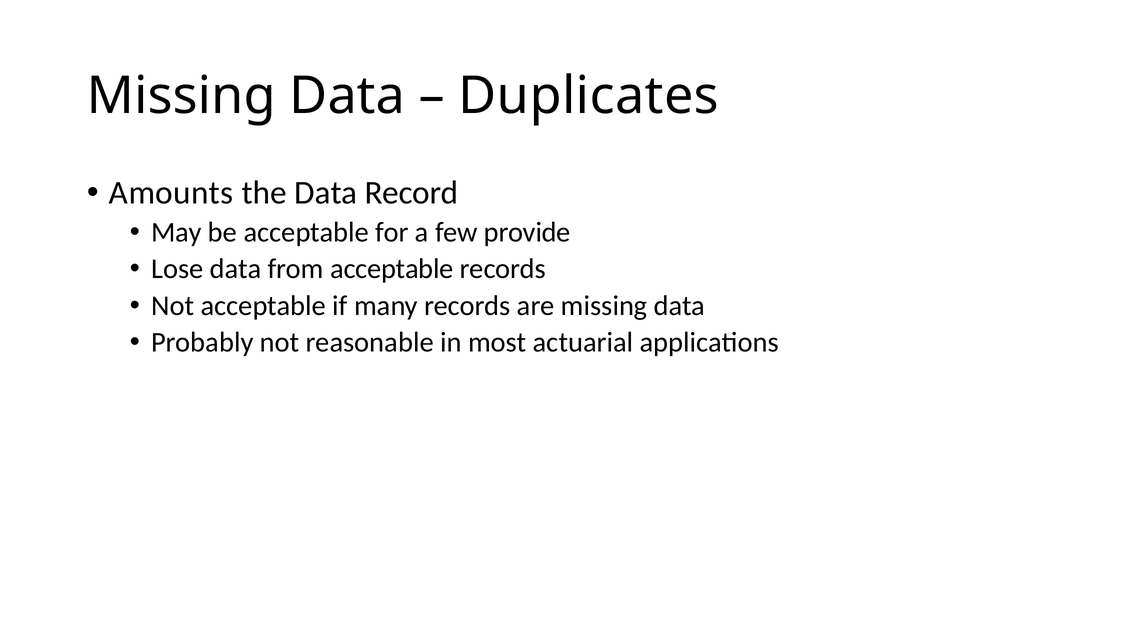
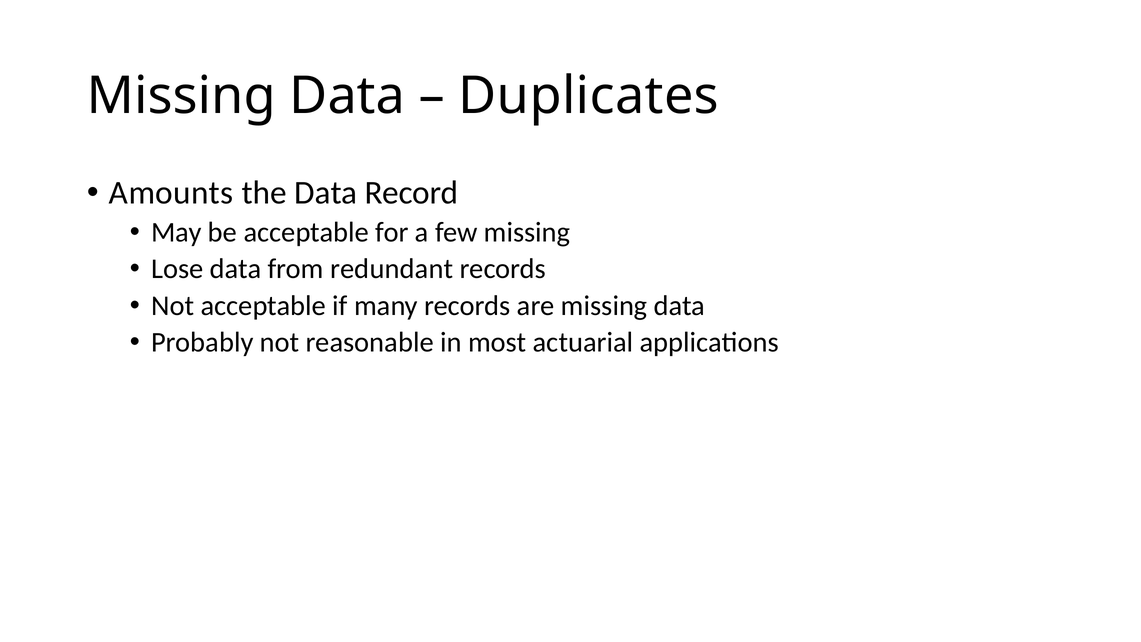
few provide: provide -> missing
from acceptable: acceptable -> redundant
